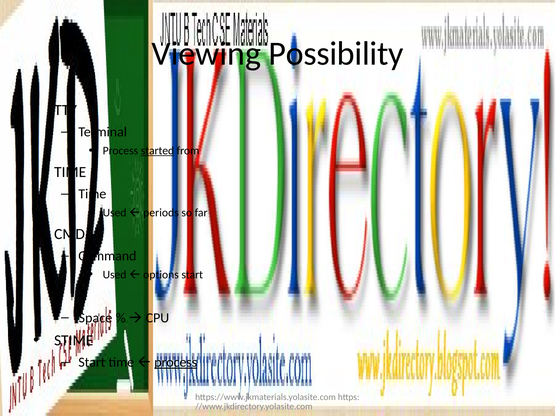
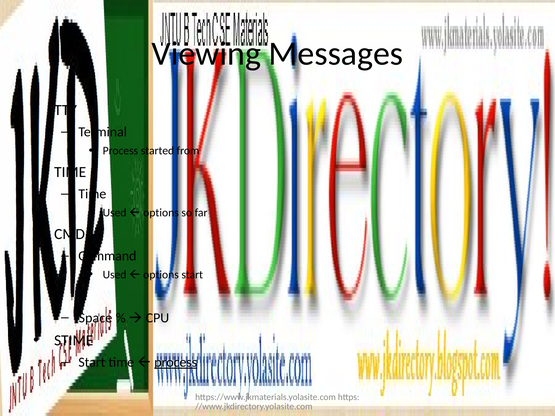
Possibility: Possibility -> Messages
started underline: present -> none
periods at (161, 213): periods -> options
